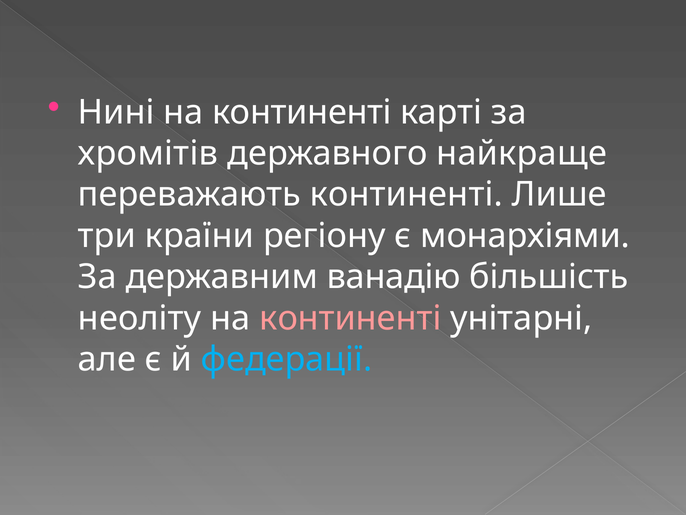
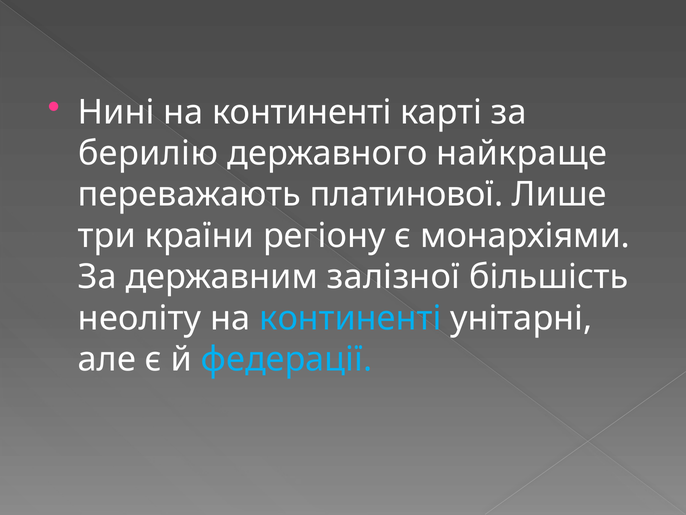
хромітів: хромітів -> берилію
переважають континенті: континенті -> платинової
ванадію: ванадію -> залізної
континенті at (350, 318) colour: pink -> light blue
